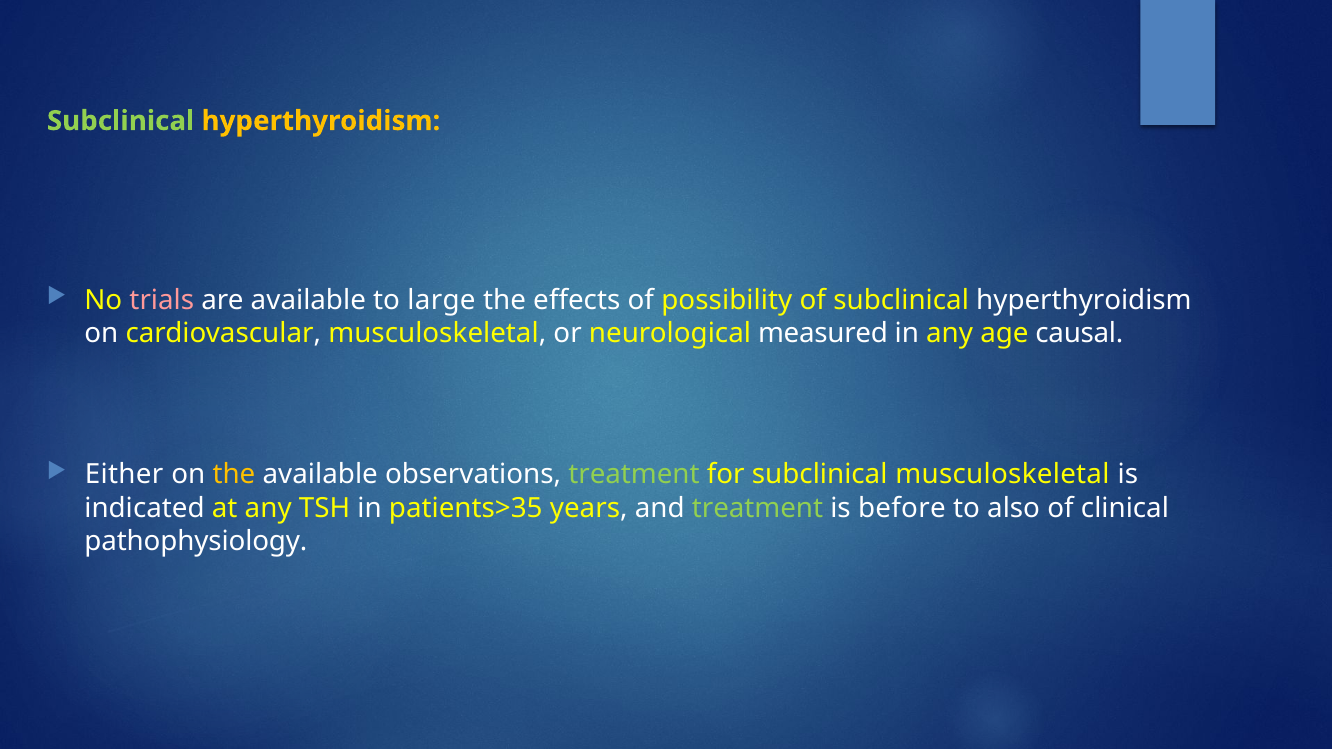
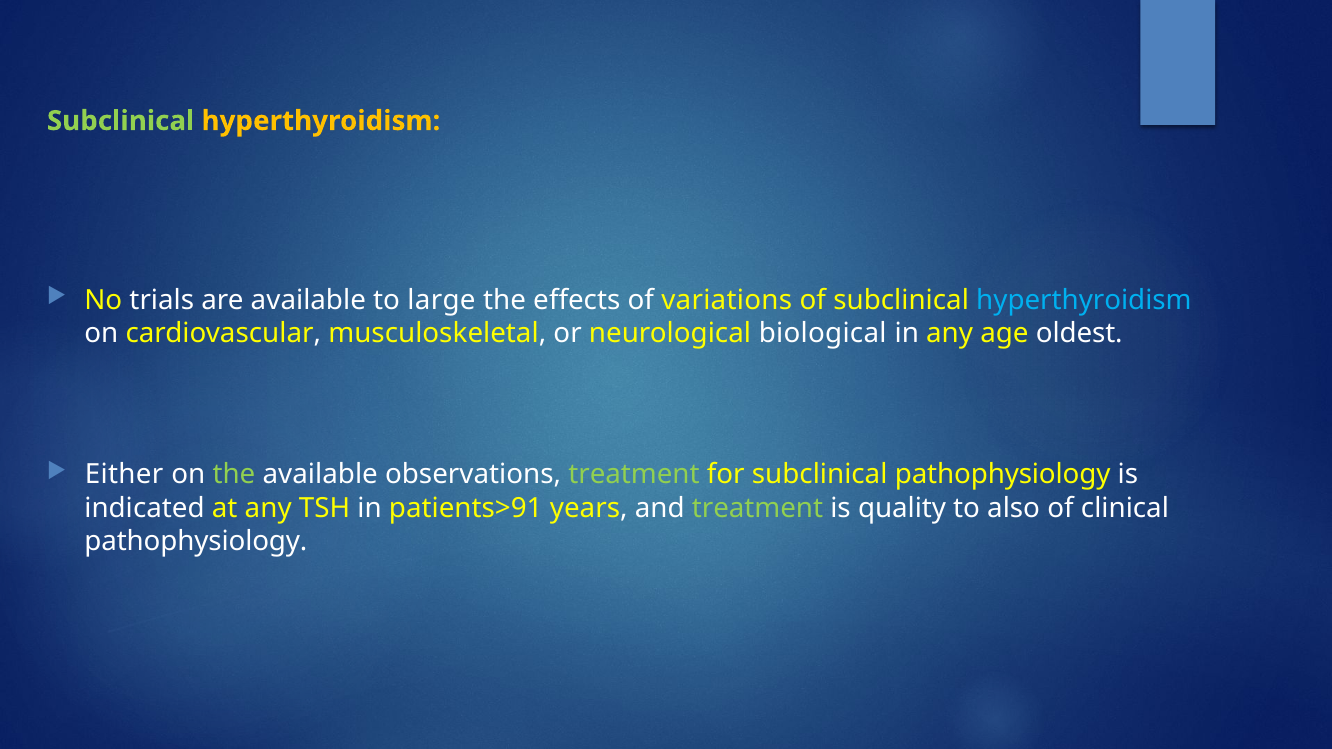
trials colour: pink -> white
possibility: possibility -> variations
hyperthyroidism at (1084, 300) colour: white -> light blue
measured: measured -> biological
causal: causal -> oldest
the at (234, 475) colour: yellow -> light green
subclinical musculoskeletal: musculoskeletal -> pathophysiology
patients>35: patients>35 -> patients>91
before: before -> quality
